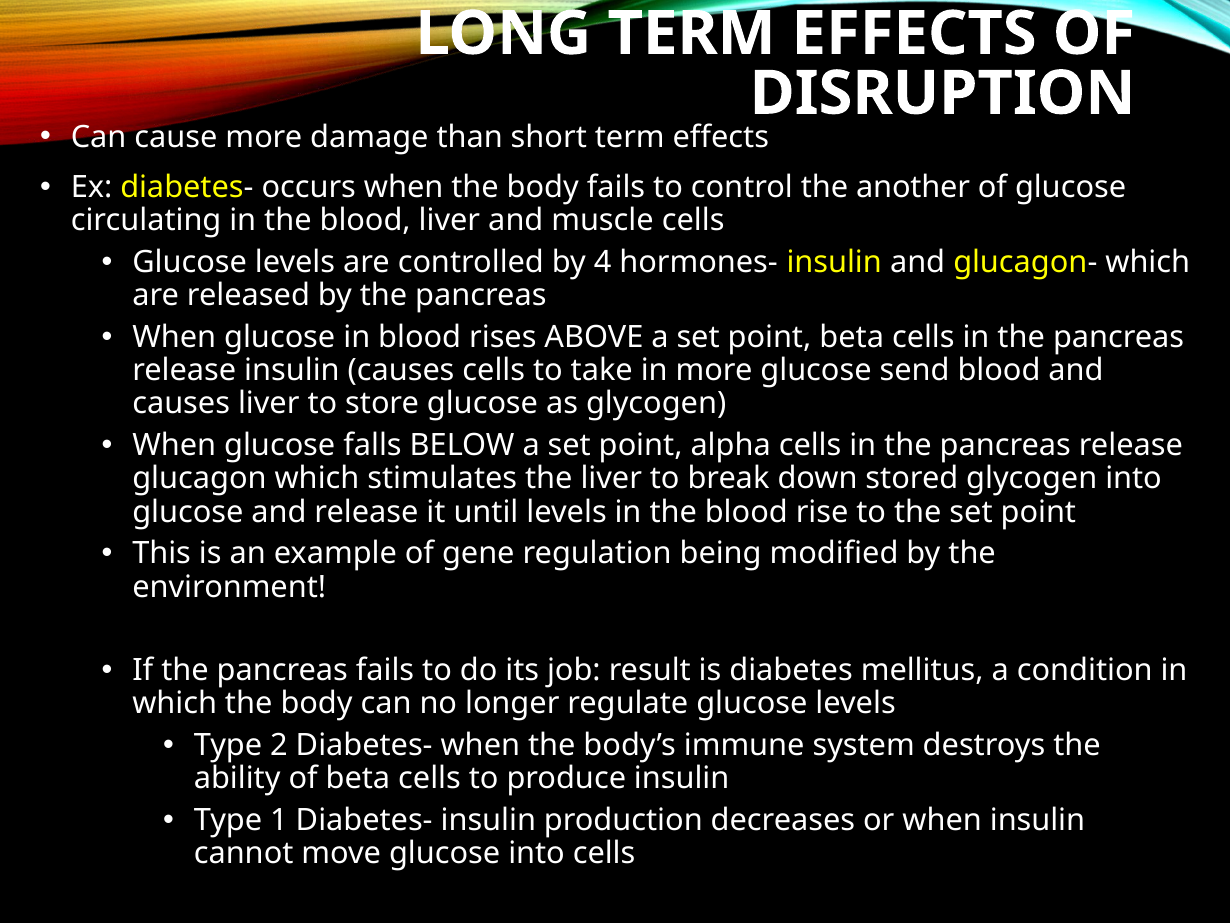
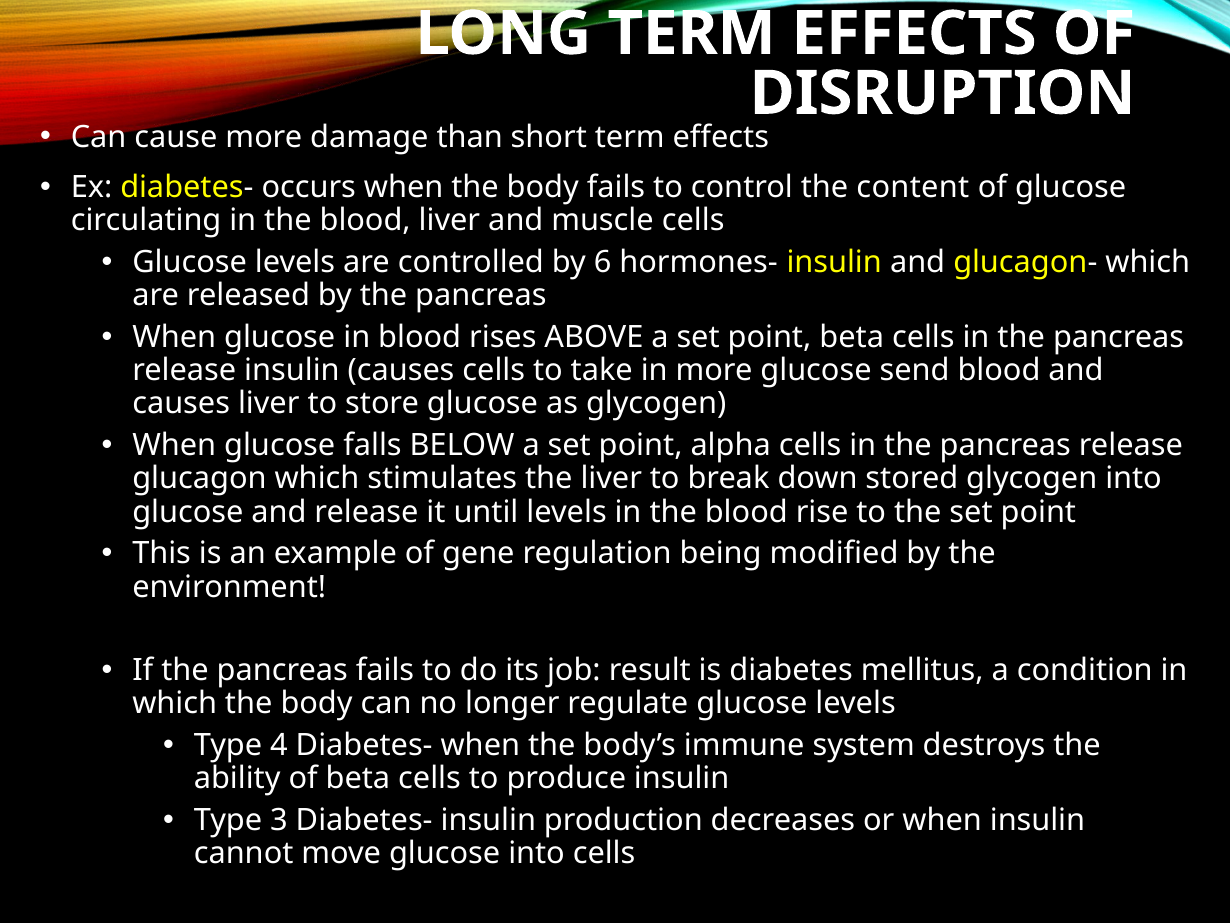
another: another -> content
4: 4 -> 6
2: 2 -> 4
1: 1 -> 3
